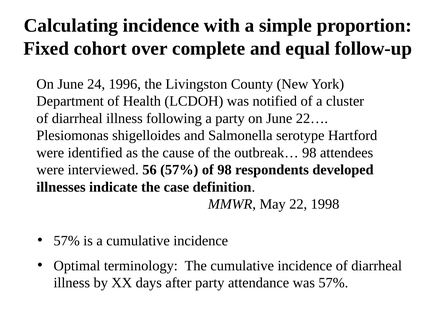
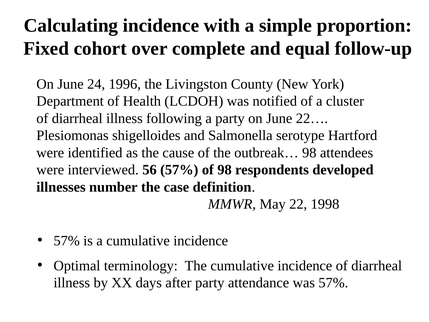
indicate: indicate -> number
